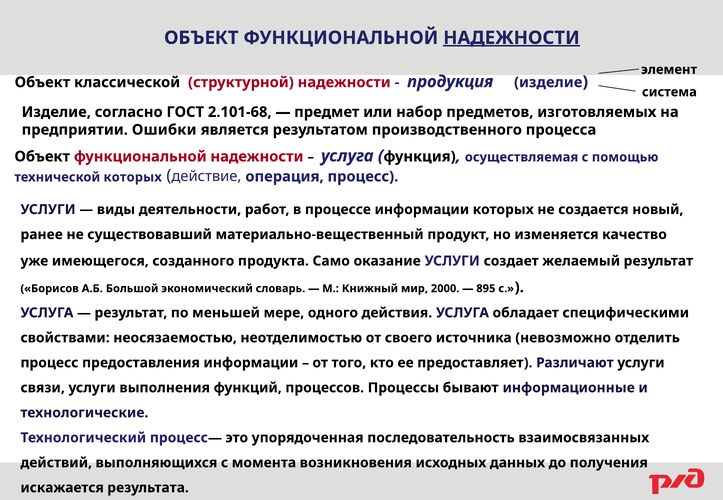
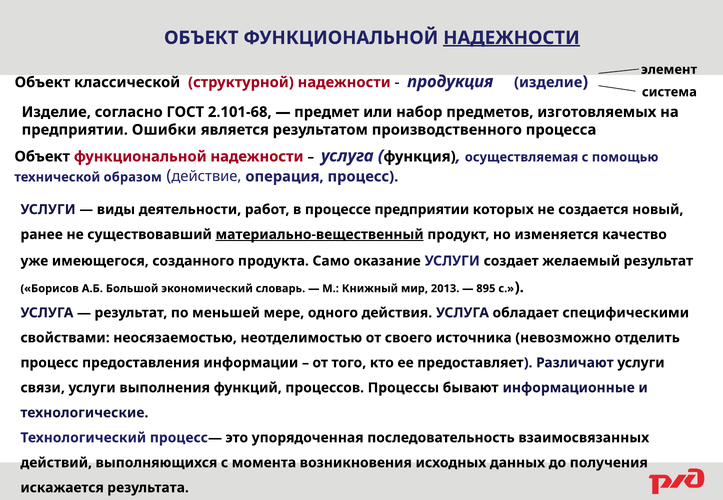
технической которых: которых -> образом
процессе информации: информации -> предприятии
материально-вещественный underline: none -> present
2000: 2000 -> 2013
